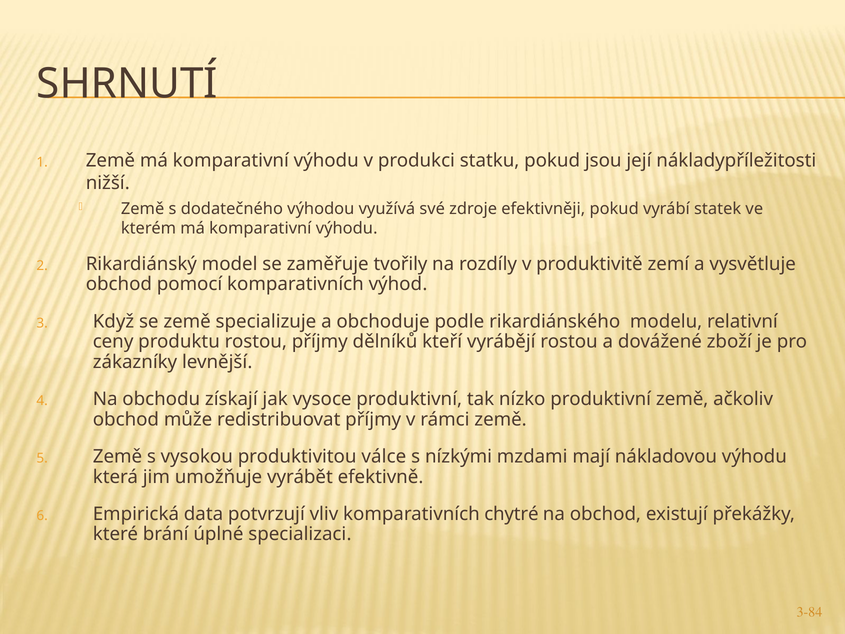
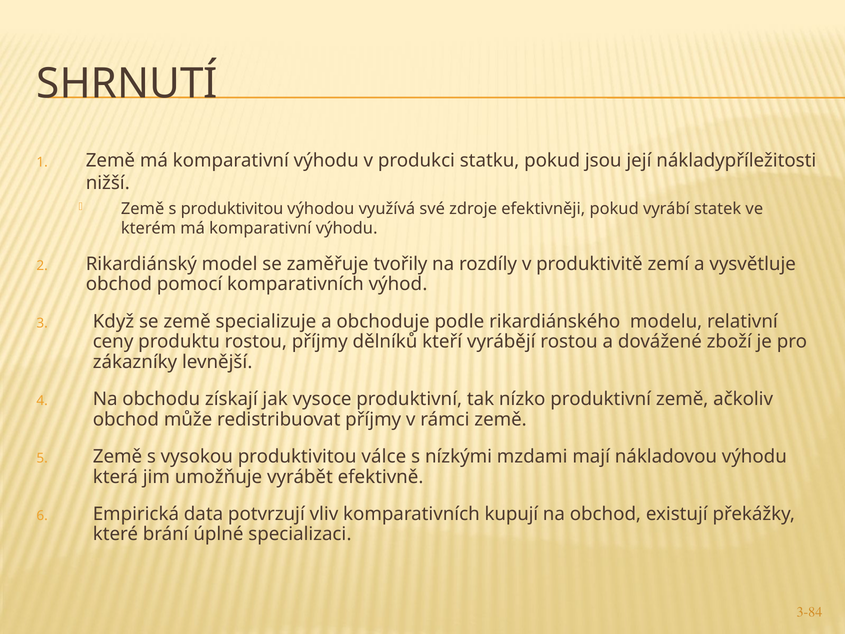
s dodatečného: dodatečného -> produktivitou
chytré: chytré -> kupují
